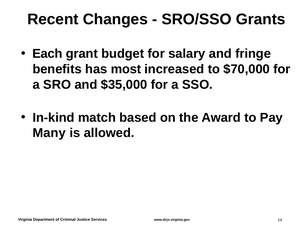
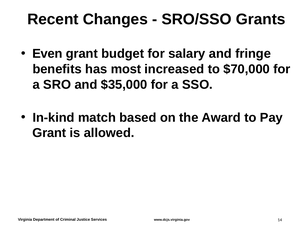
Each: Each -> Even
Many at (49, 133): Many -> Grant
